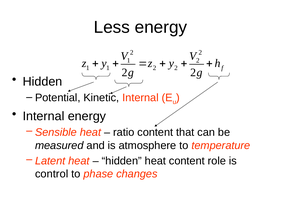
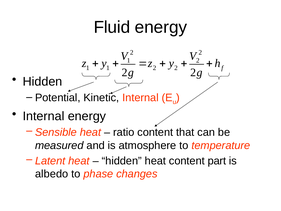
Less: Less -> Fluid
role: role -> part
control: control -> albedo
